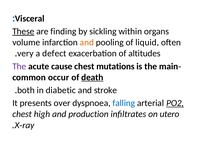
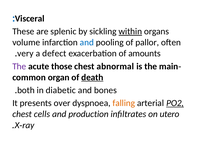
These underline: present -> none
finding: finding -> splenic
within underline: none -> present
and at (87, 42) colour: orange -> blue
liquid: liquid -> pallor
altitudes: altitudes -> amounts
cause: cause -> those
mutations: mutations -> abnormal
occur: occur -> organ
stroke: stroke -> bones
falling colour: blue -> orange
high: high -> cells
